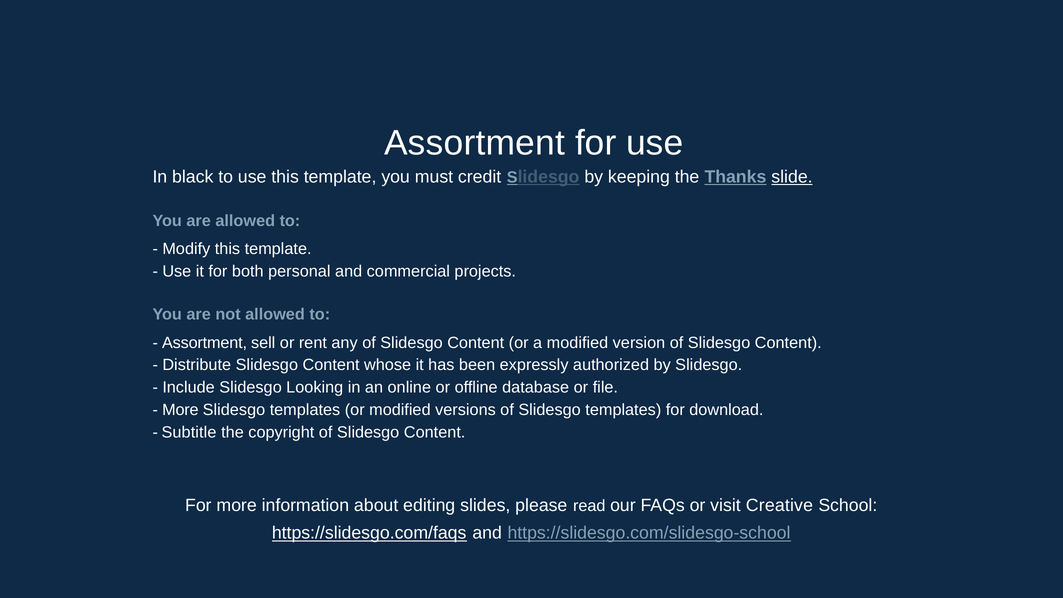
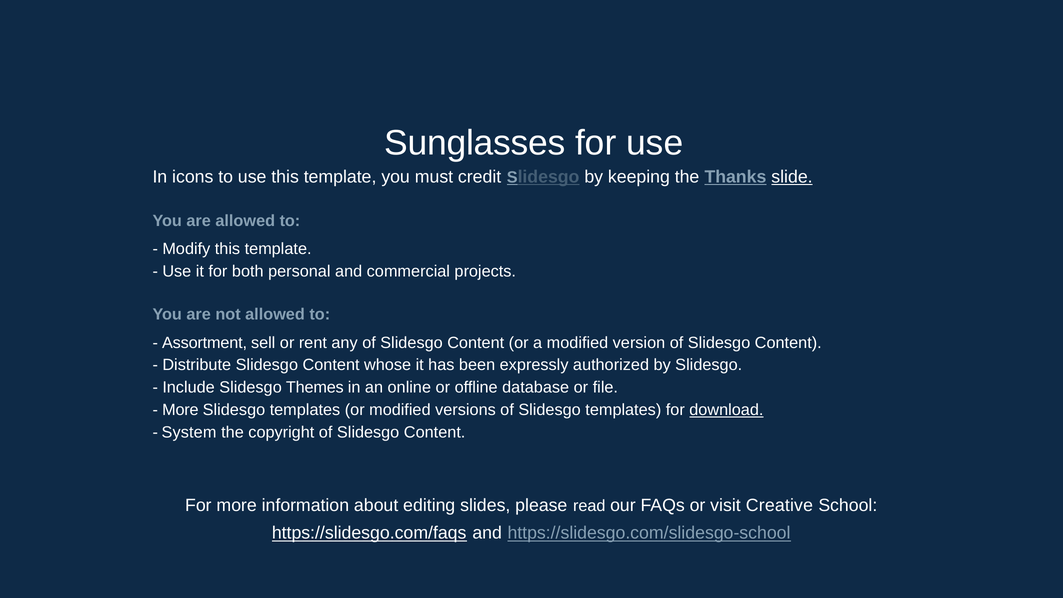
Assortment at (475, 143): Assortment -> Sunglasses
black: black -> icons
Looking: Looking -> Themes
download underline: none -> present
Subtitle: Subtitle -> System
